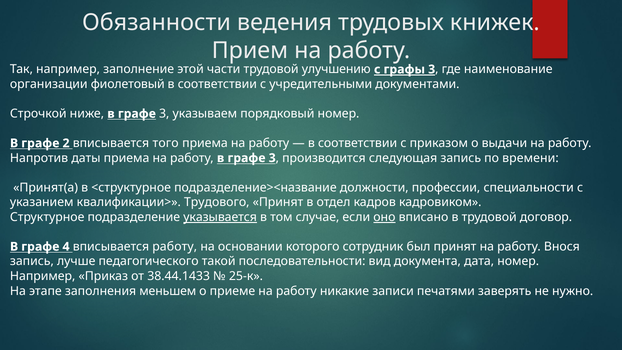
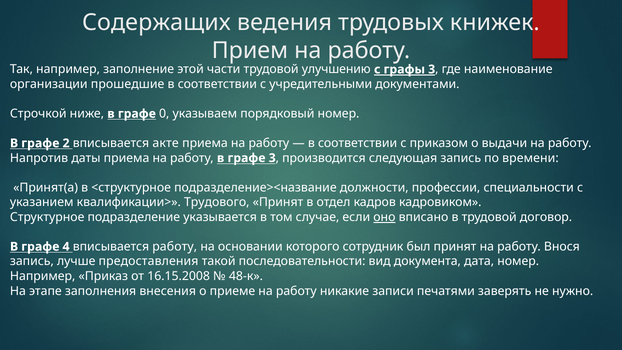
Обязанности: Обязанности -> Содержащих
фиолетовый: фиолетовый -> прошедшие
ниже в графе 3: 3 -> 0
того: того -> акте
указывается underline: present -> none
педагогического: педагогического -> предоставления
38.44.1433: 38.44.1433 -> 16.15.2008
25-к: 25-к -> 48-к
меньшем: меньшем -> внесения
